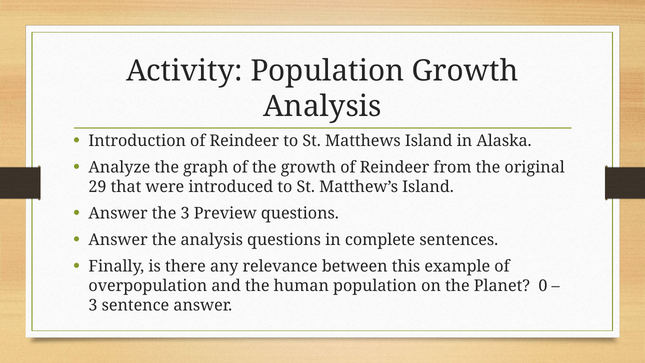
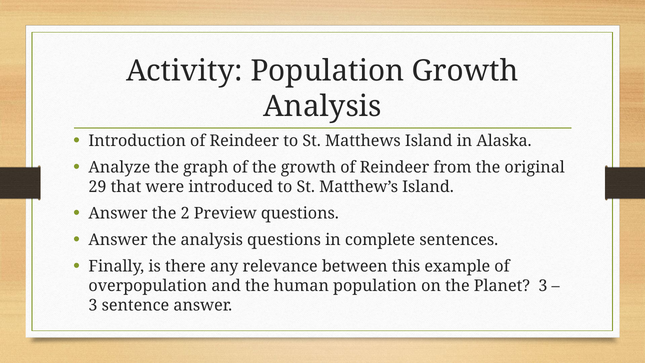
the 3: 3 -> 2
Planet 0: 0 -> 3
